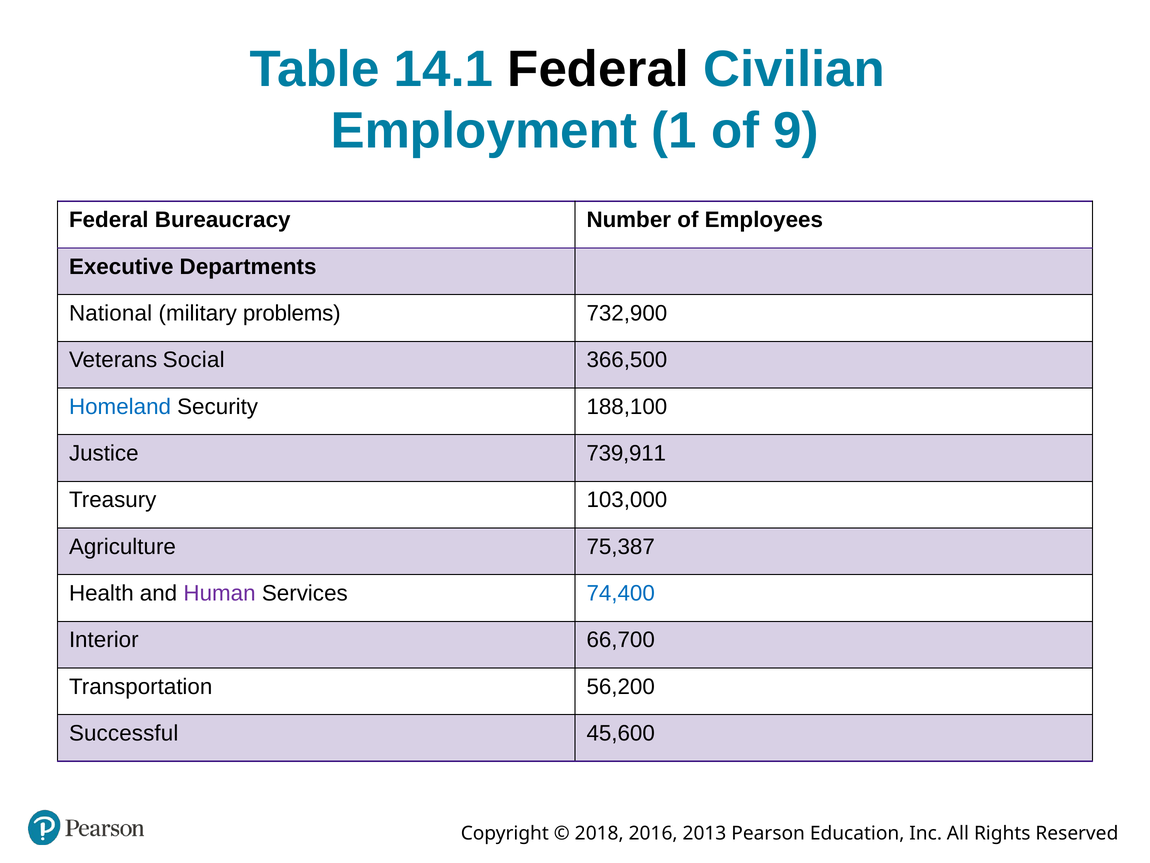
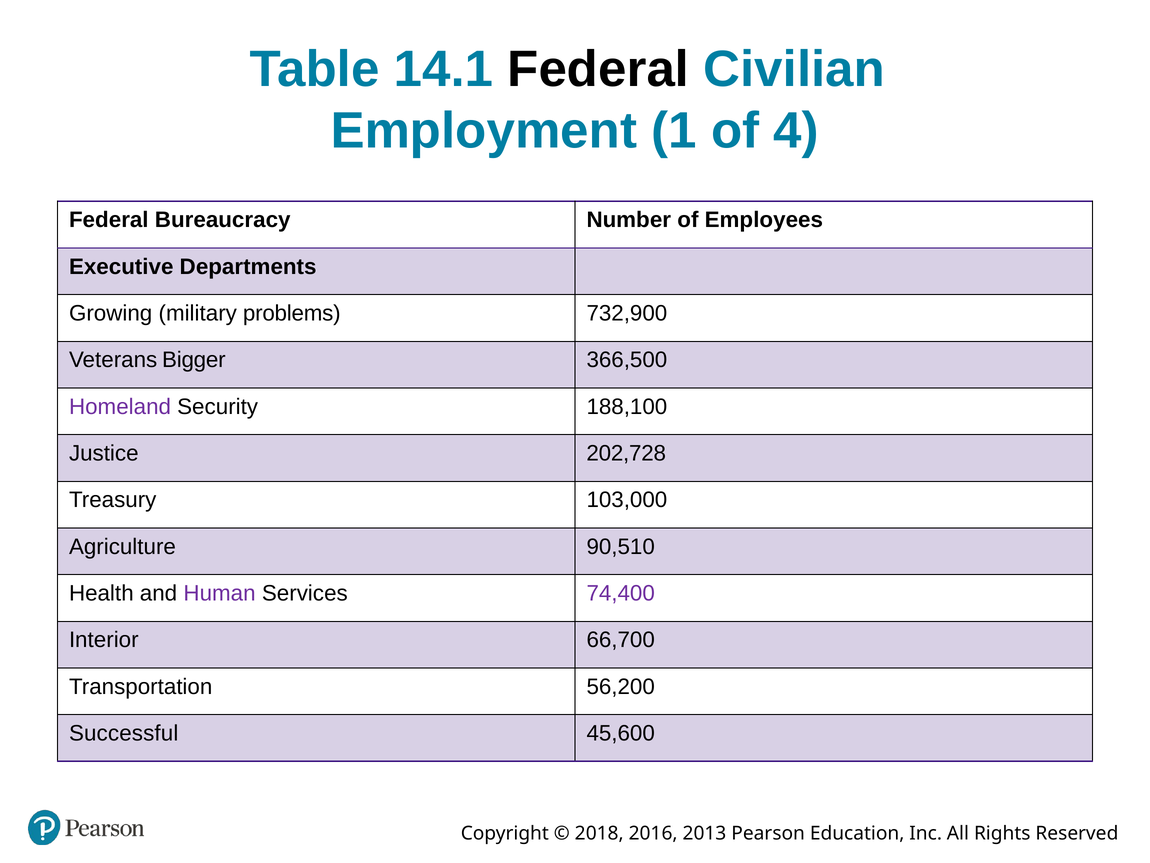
9: 9 -> 4
National: National -> Growing
Social: Social -> Bigger
Homeland colour: blue -> purple
739,911: 739,911 -> 202,728
75,387: 75,387 -> 90,510
74,400 colour: blue -> purple
